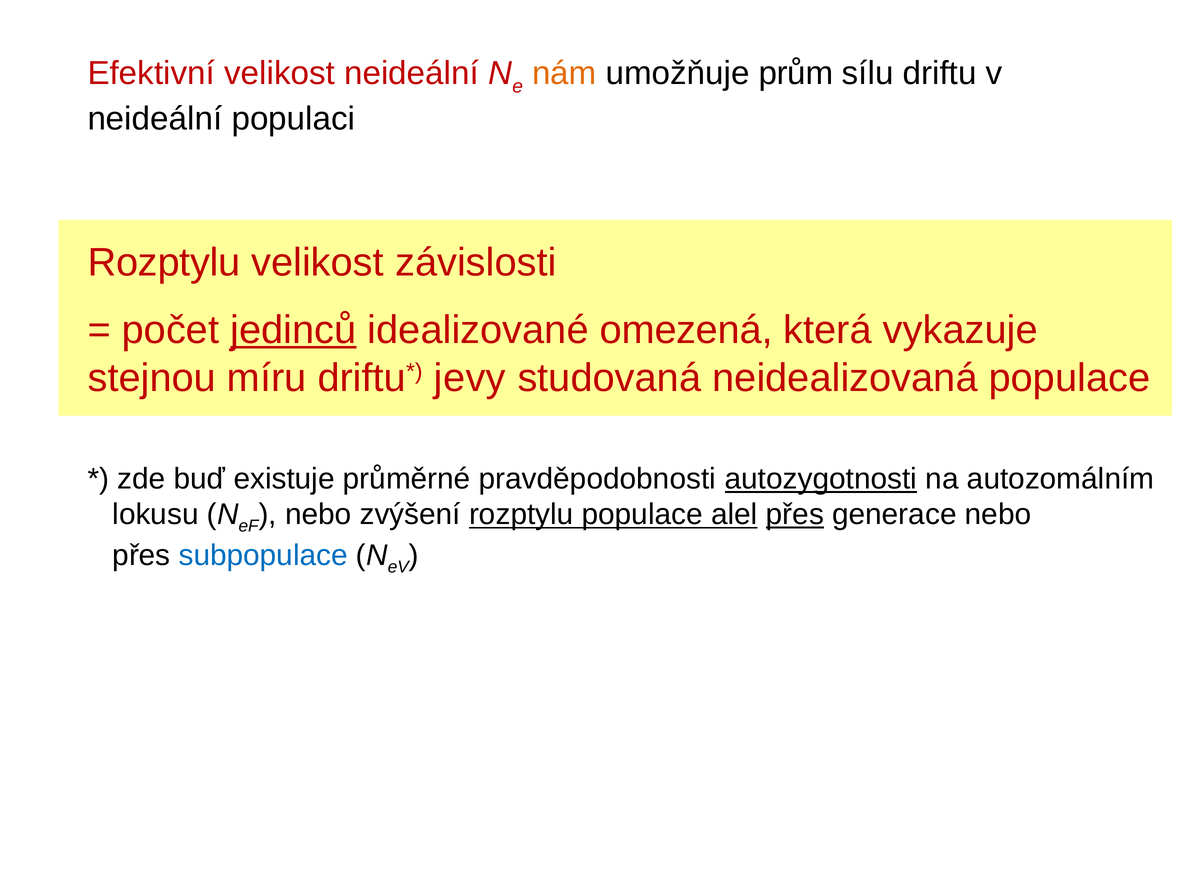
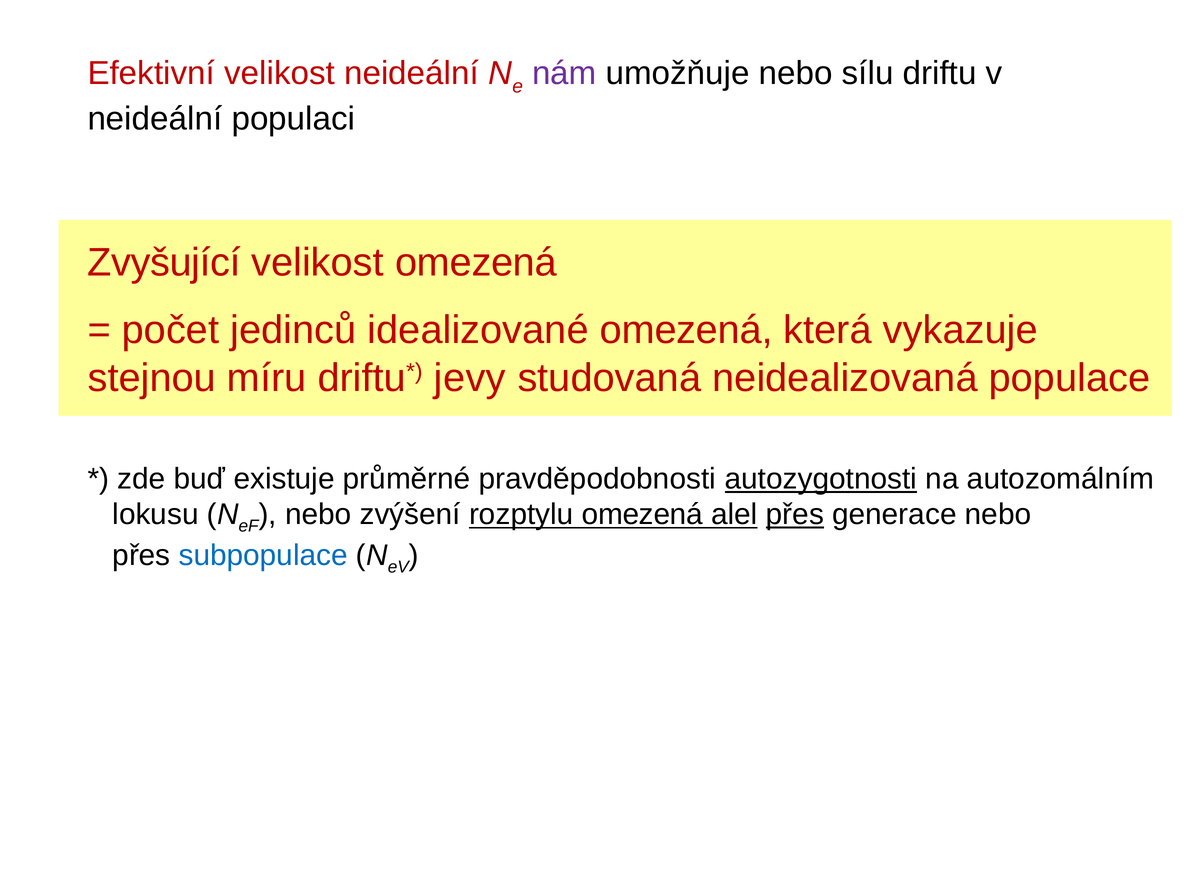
nám colour: orange -> purple
umožňuje prům: prům -> nebo
Rozptylu at (164, 262): Rozptylu -> Zvyšující
velikost závislosti: závislosti -> omezená
jedinců underline: present -> none
rozptylu populace: populace -> omezená
